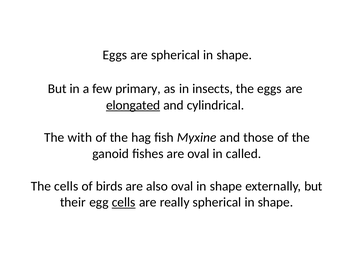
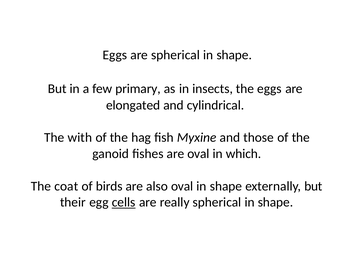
elongated underline: present -> none
called: called -> which
The cells: cells -> coat
